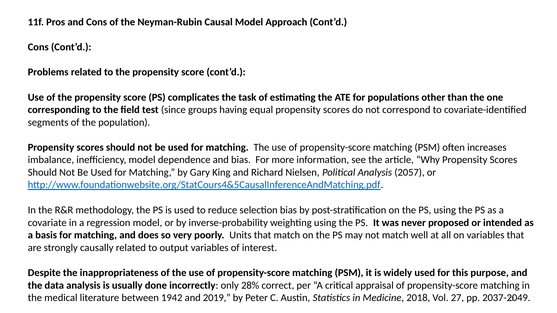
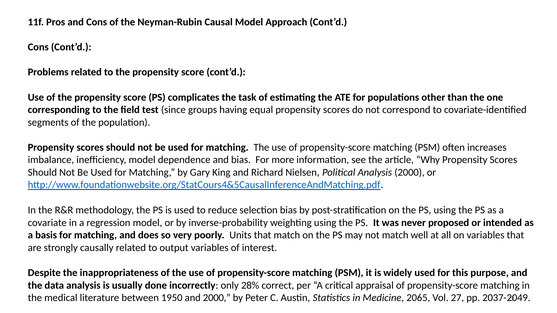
Analysis 2057: 2057 -> 2000
1942: 1942 -> 1950
and 2019: 2019 -> 2000
2018: 2018 -> 2065
